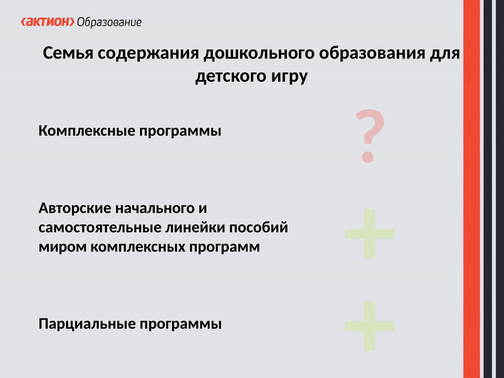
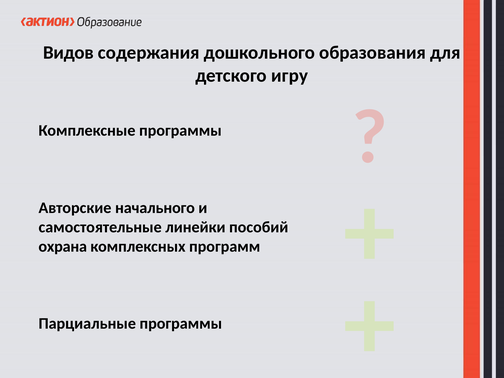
Семья: Семья -> Видов
миром: миром -> охрана
